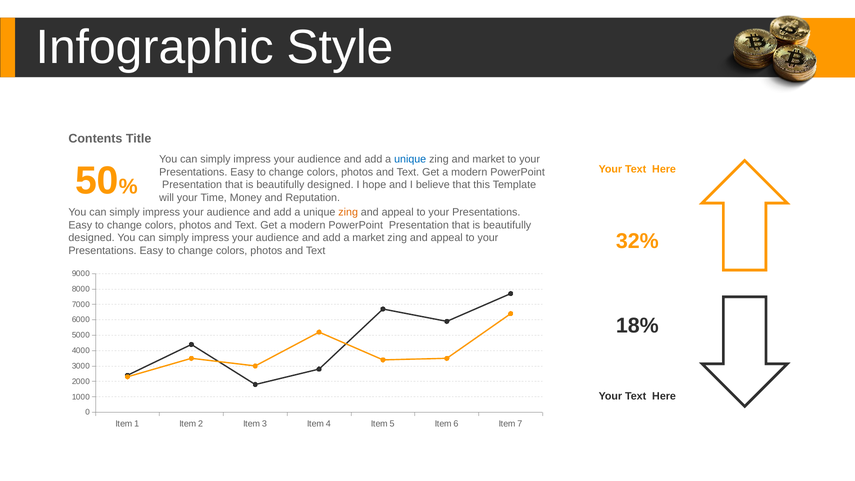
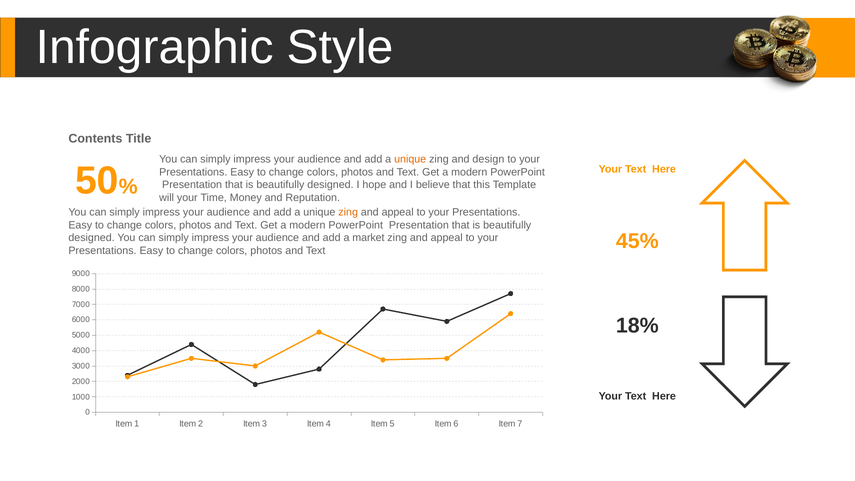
unique at (410, 159) colour: blue -> orange
and market: market -> design
32%: 32% -> 45%
